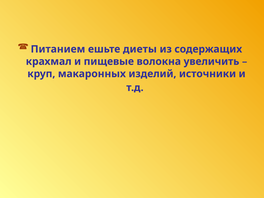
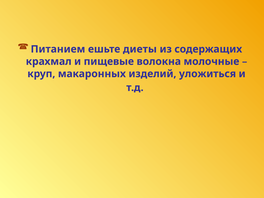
увеличить: увеличить -> молочные
источники: источники -> уложиться
